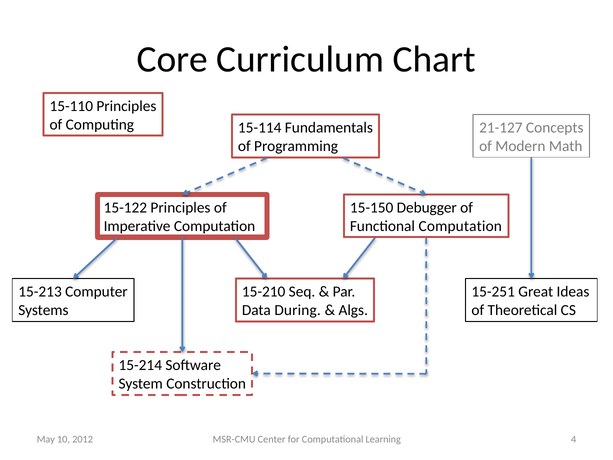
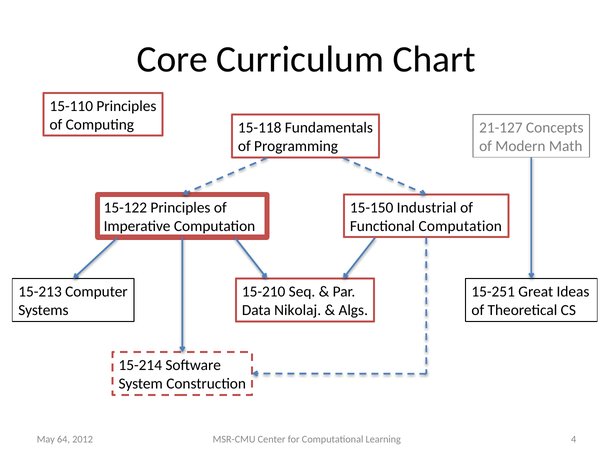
15-114: 15-114 -> 15-118
Debugger: Debugger -> Industrial
During: During -> Nikolaj
10: 10 -> 64
